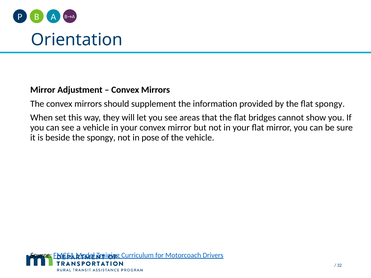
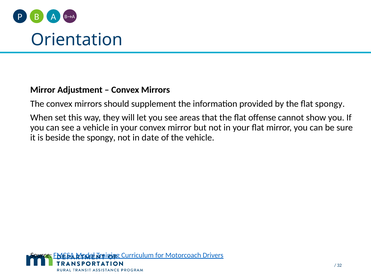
bridges: bridges -> offense
pose: pose -> date
